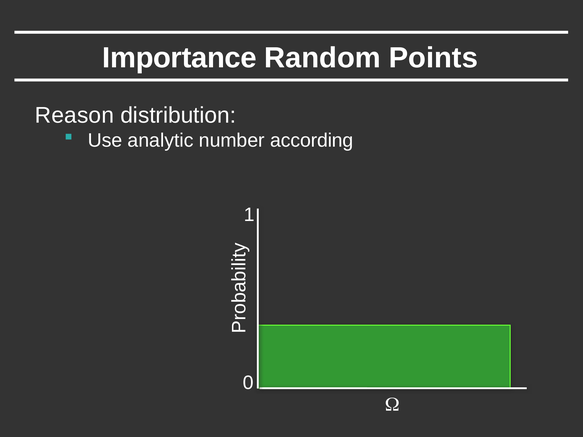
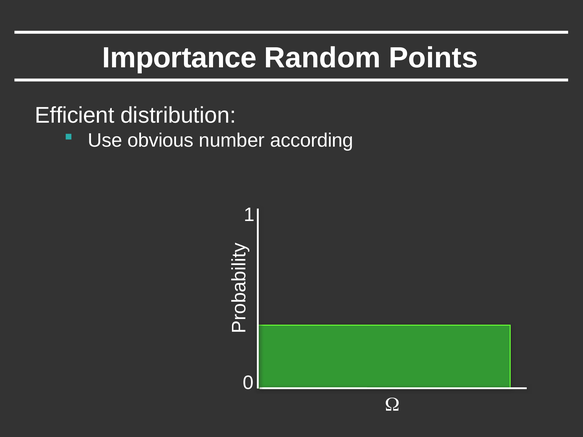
Reason: Reason -> Efficient
analytic: analytic -> obvious
